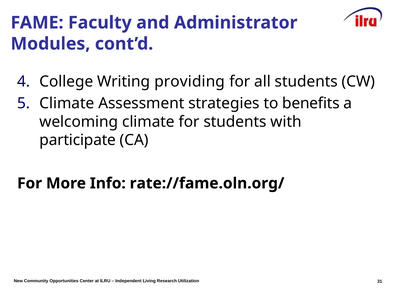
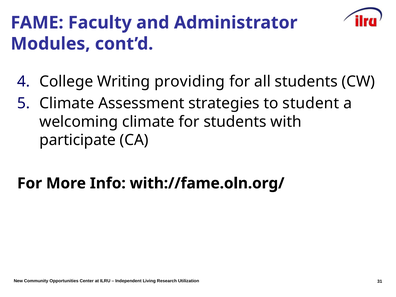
benefits: benefits -> student
rate://fame.oln.org/: rate://fame.oln.org/ -> with://fame.oln.org/
